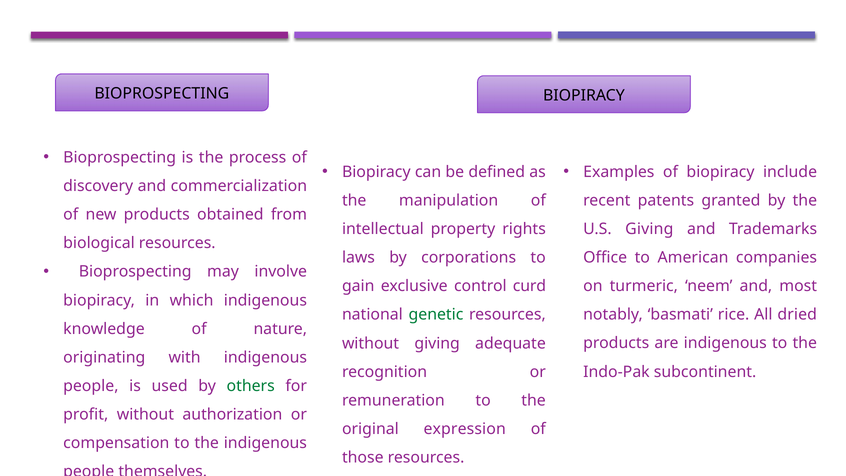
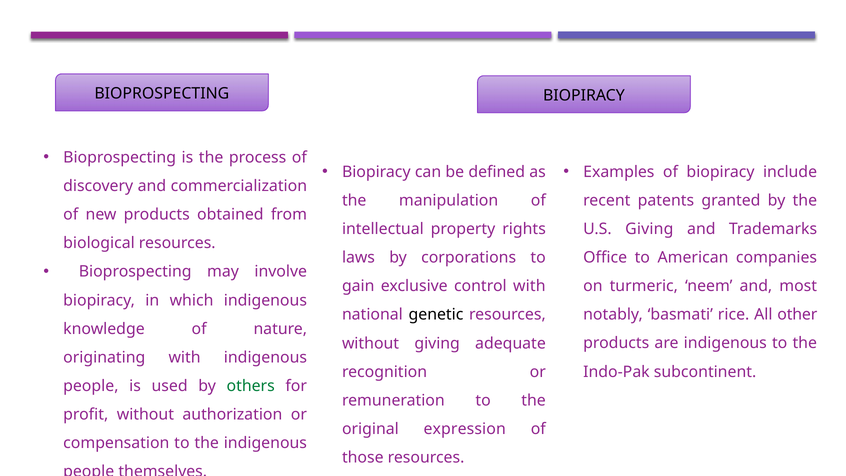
control curd: curd -> with
genetic colour: green -> black
dried: dried -> other
